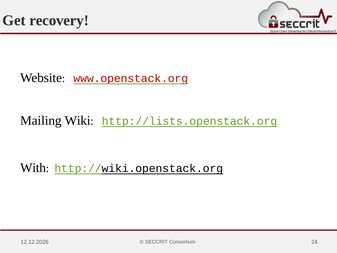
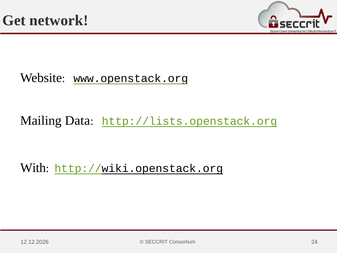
recovery: recovery -> network
www.openstack.org colour: red -> black
Wiki: Wiki -> Data
